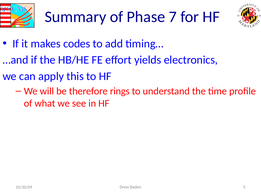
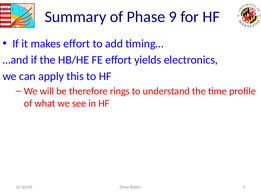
7: 7 -> 9
makes codes: codes -> effort
